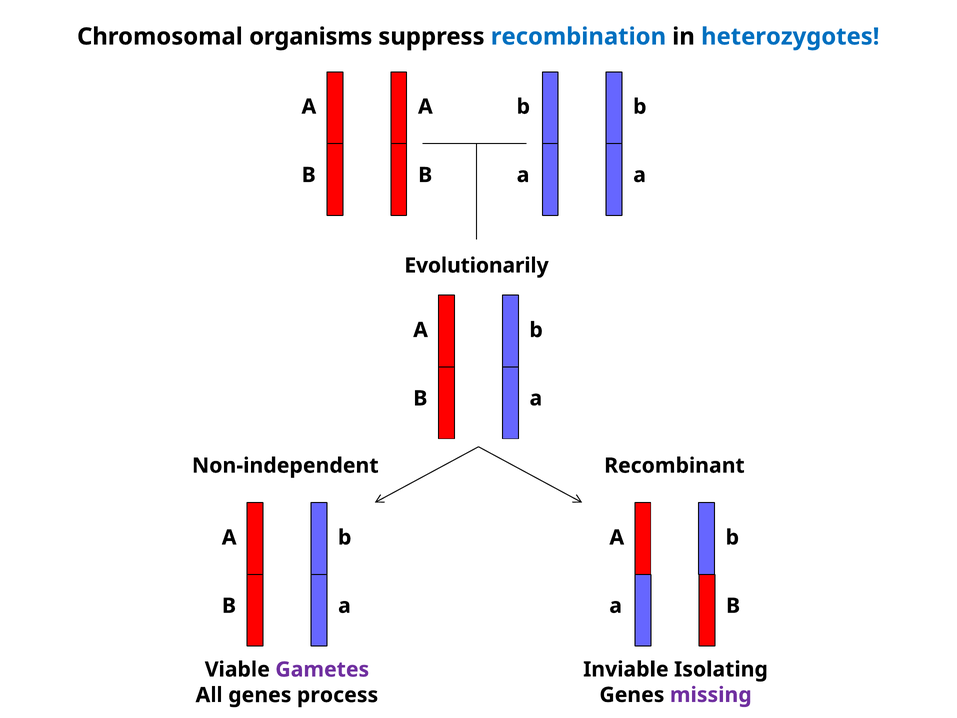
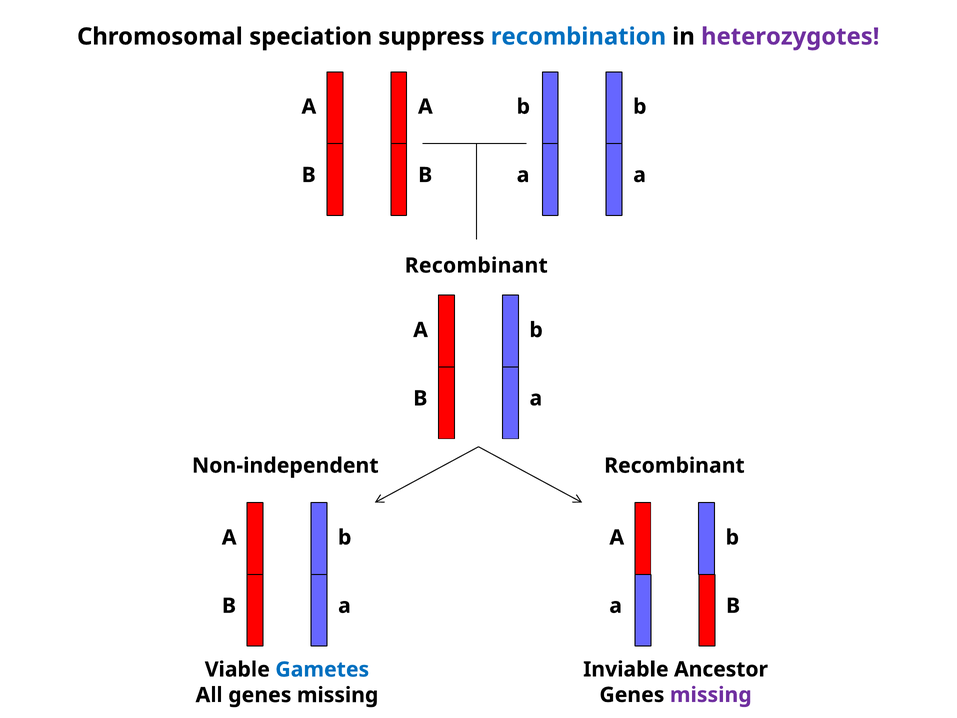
organisms: organisms -> speciation
heterozygotes colour: blue -> purple
Evolutionarily at (476, 266): Evolutionarily -> Recombinant
Isolating: Isolating -> Ancestor
Gametes colour: purple -> blue
All genes process: process -> missing
